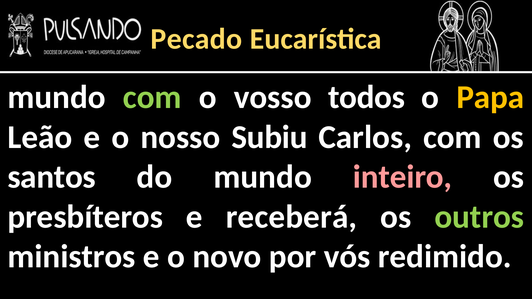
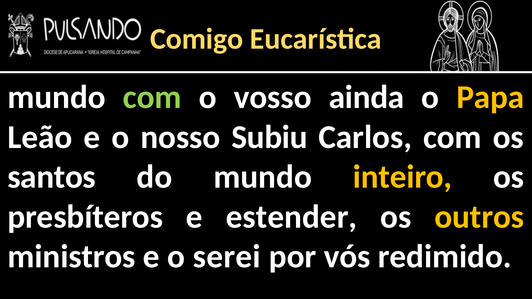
Pecado: Pecado -> Comigo
todos: todos -> ainda
inteiro colour: pink -> yellow
receberá: receberá -> estender
outros colour: light green -> yellow
novo: novo -> serei
